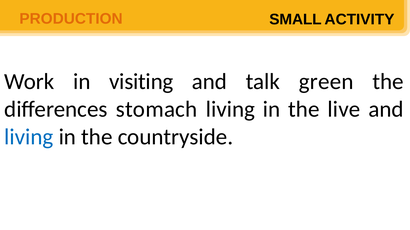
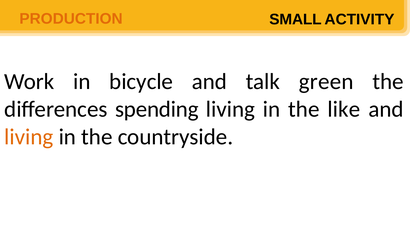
visiting: visiting -> bicycle
stomach: stomach -> spending
live: live -> like
living at (29, 137) colour: blue -> orange
